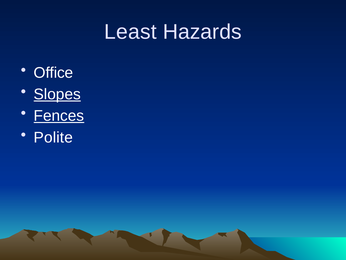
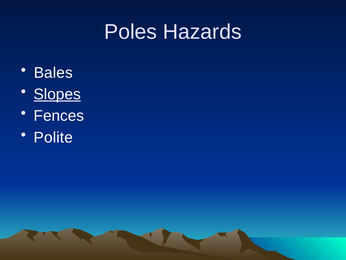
Least: Least -> Poles
Office: Office -> Bales
Fences underline: present -> none
